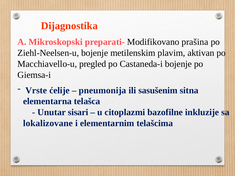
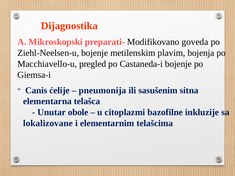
prašina: prašina -> goveda
aktivan: aktivan -> bojenja
Vrste: Vrste -> Canis
sisari: sisari -> obole
